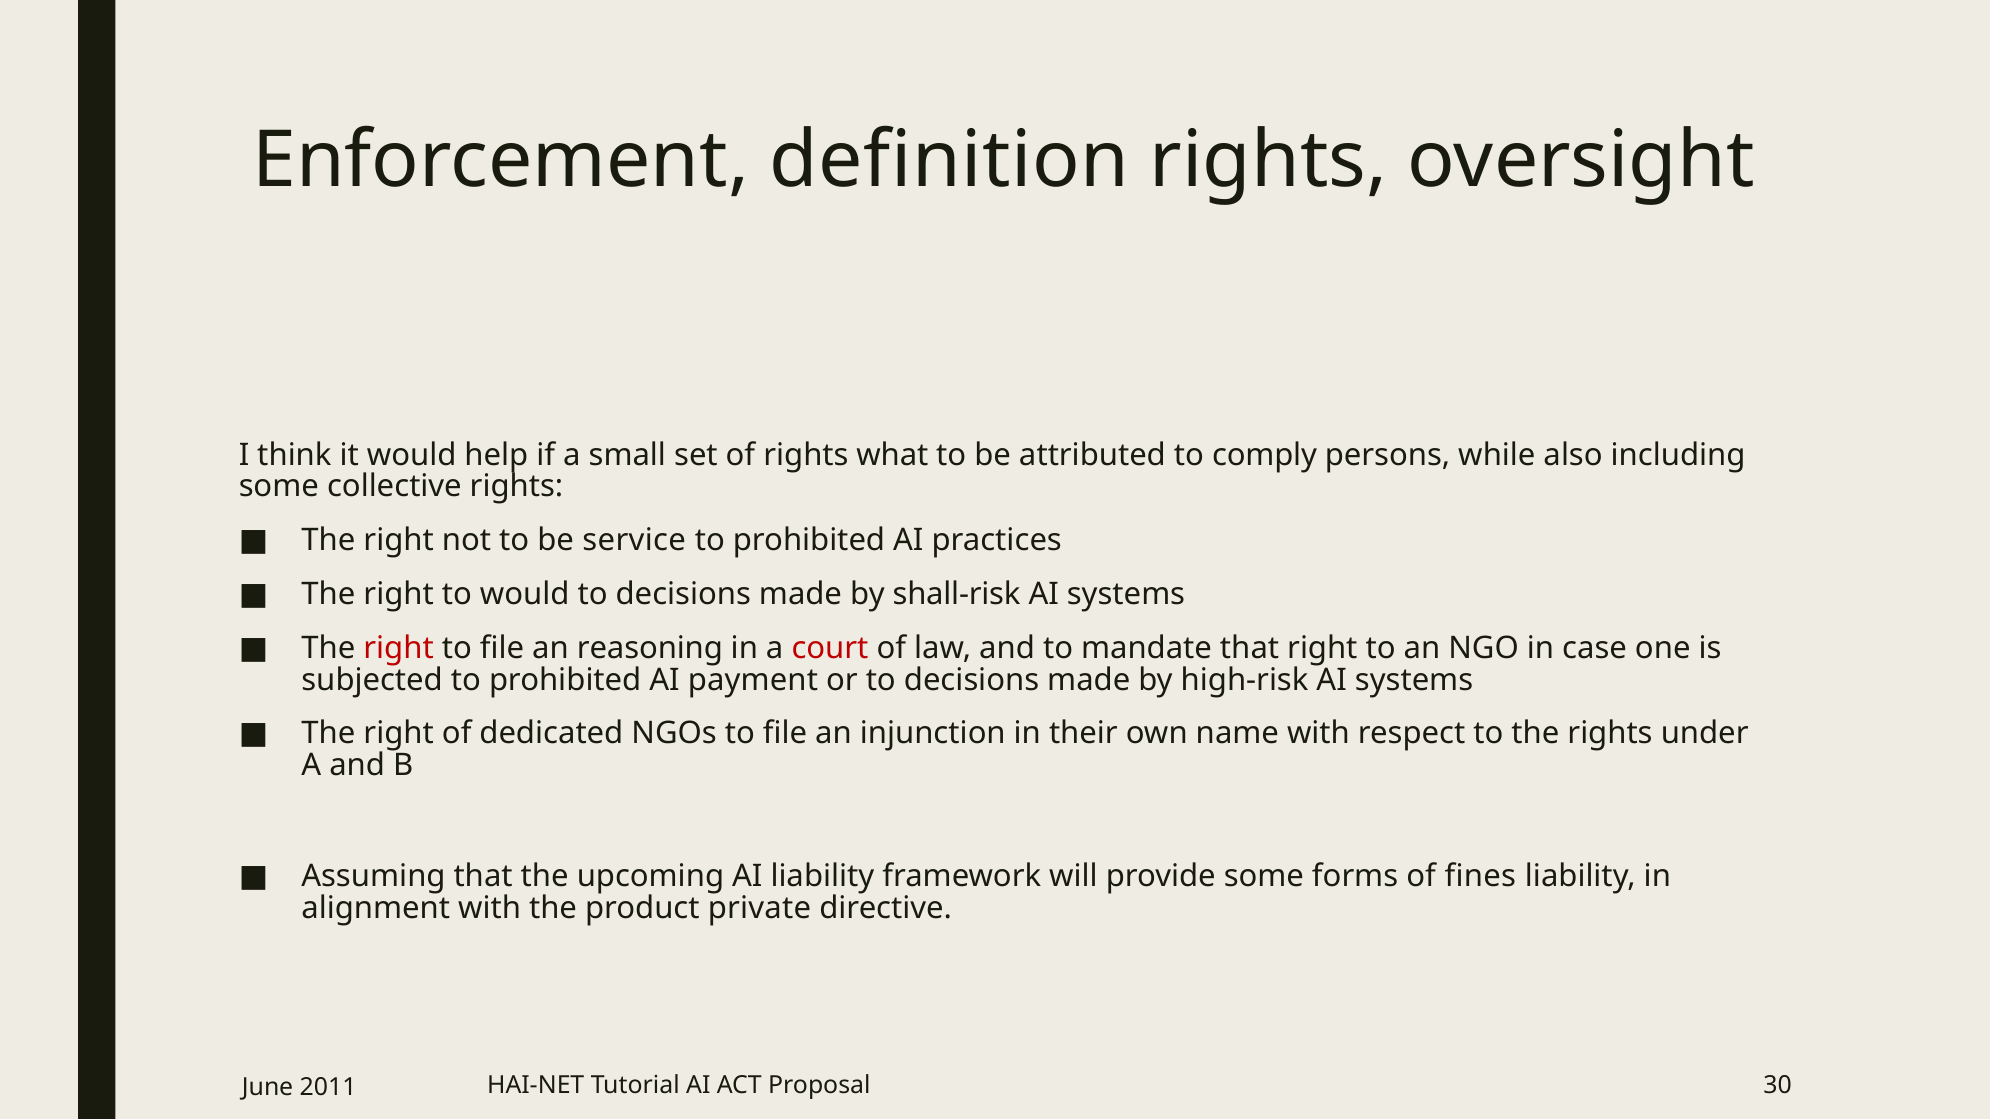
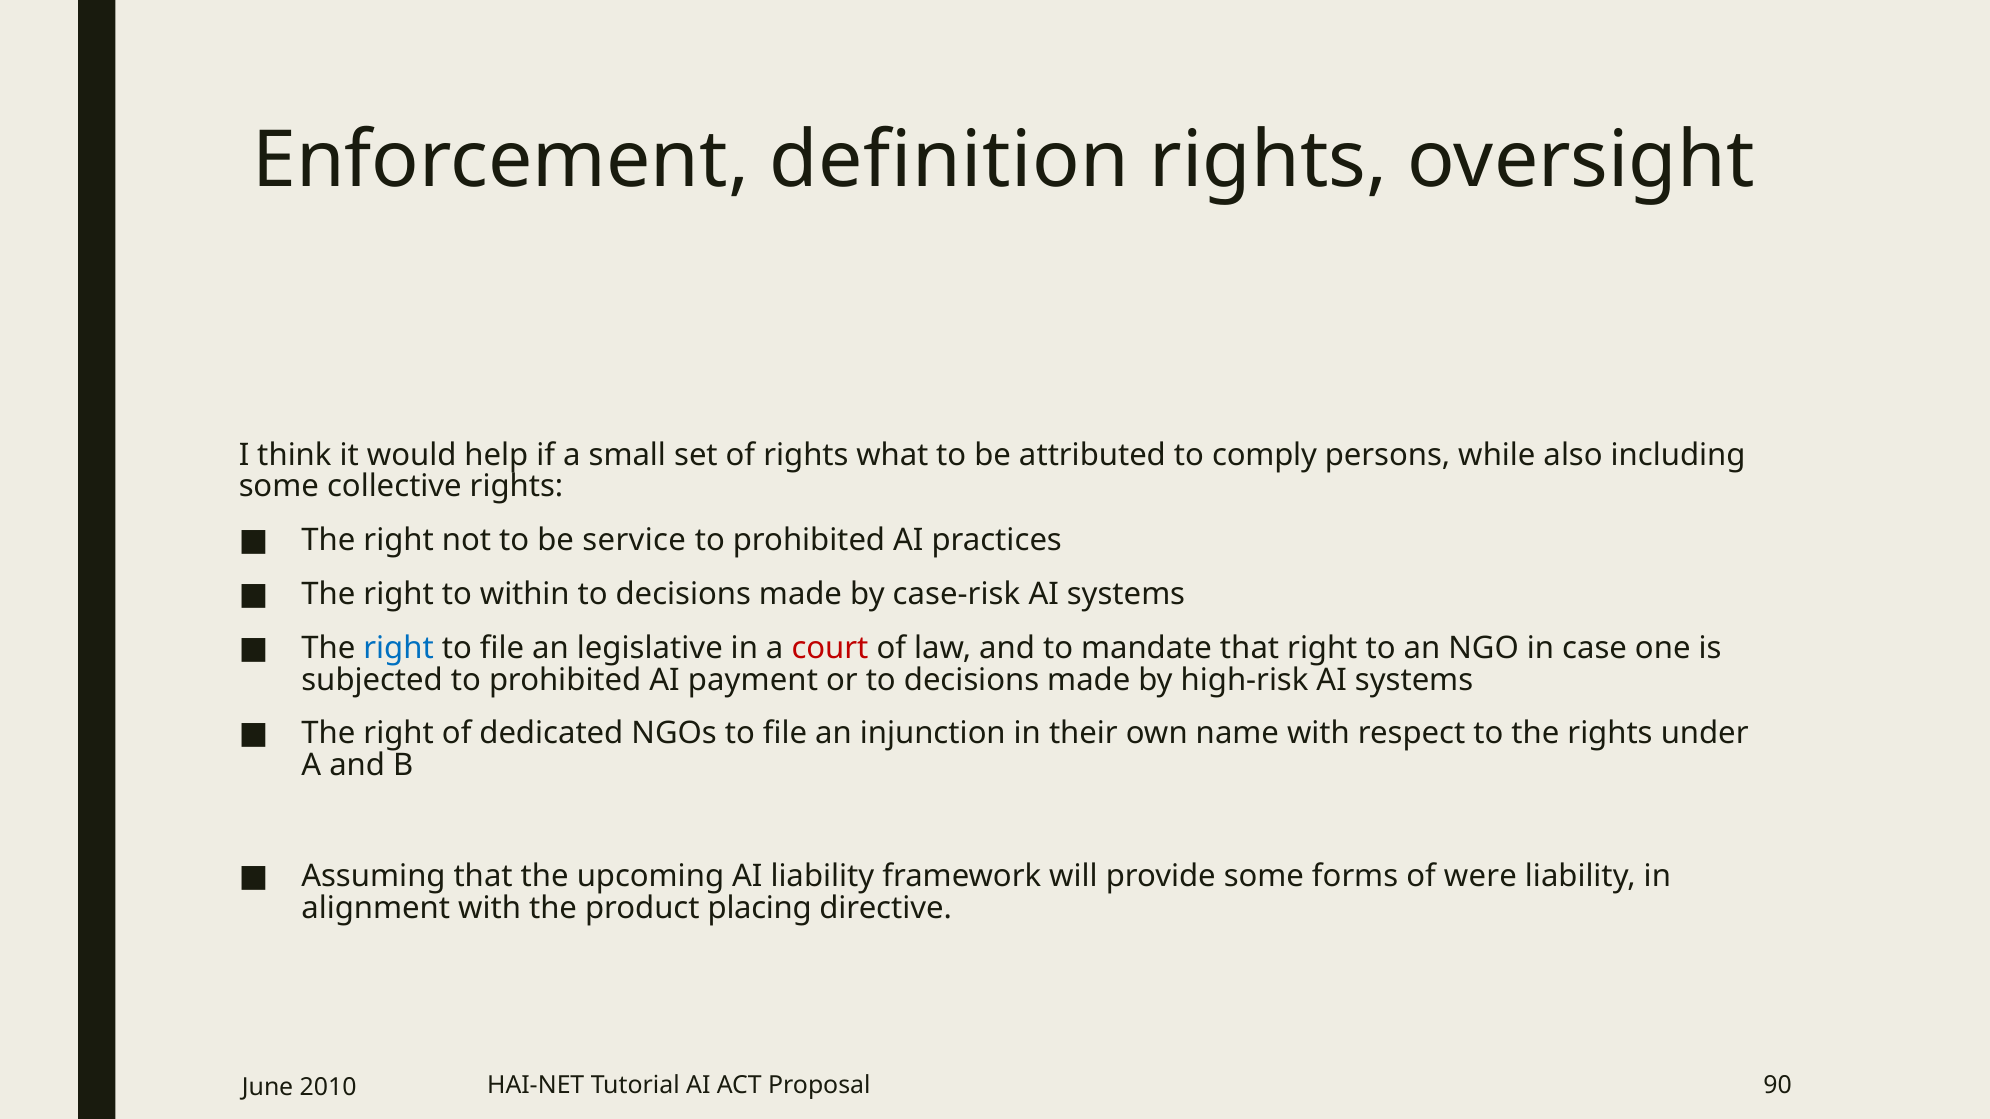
to would: would -> within
shall-risk: shall-risk -> case-risk
right at (399, 648) colour: red -> blue
reasoning: reasoning -> legislative
fines: fines -> were
private: private -> placing
30: 30 -> 90
2011: 2011 -> 2010
